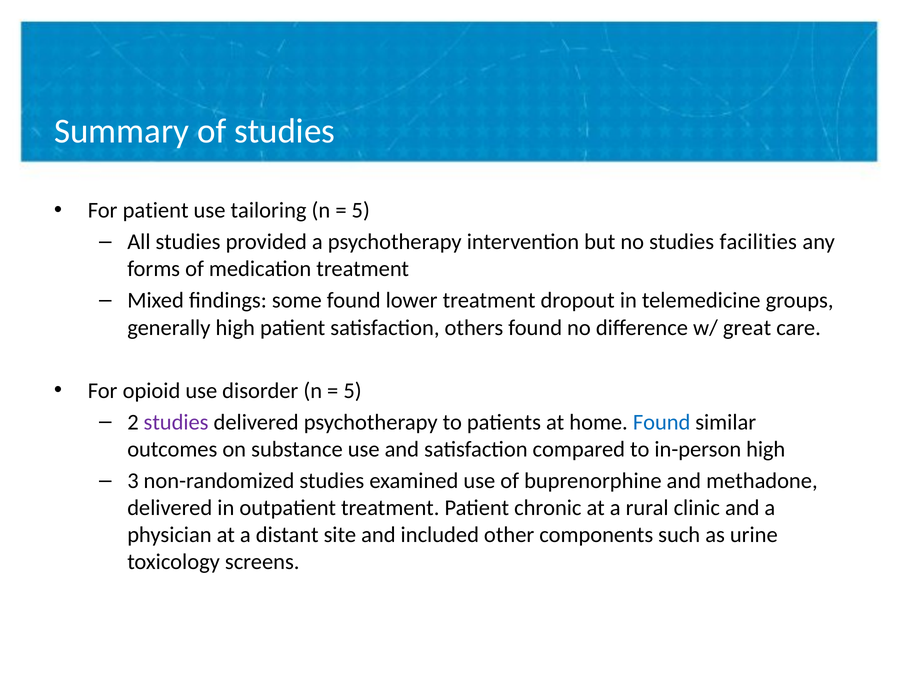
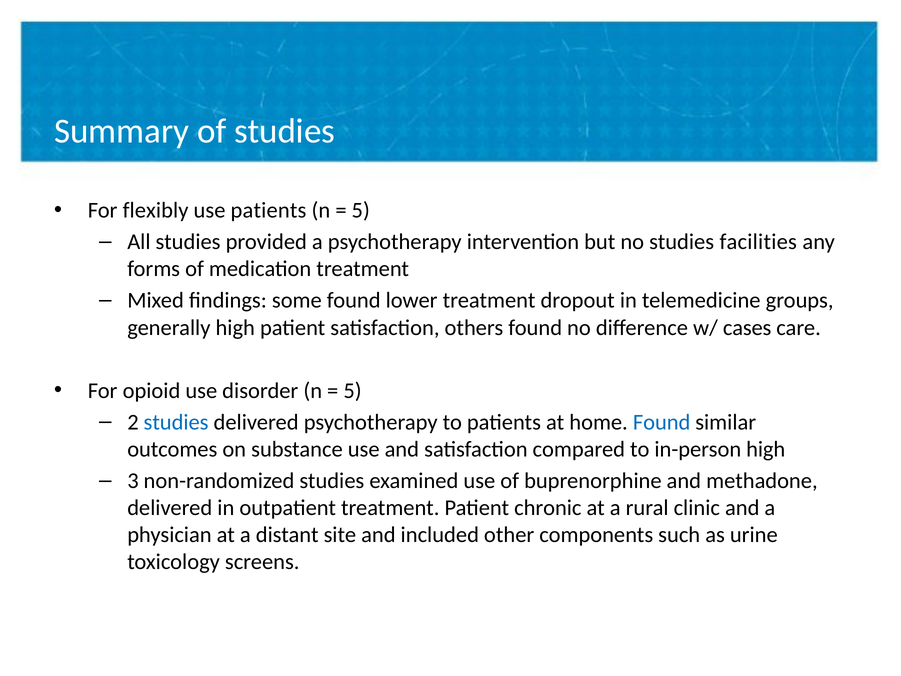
For patient: patient -> flexibly
use tailoring: tailoring -> patients
great: great -> cases
studies at (176, 422) colour: purple -> blue
